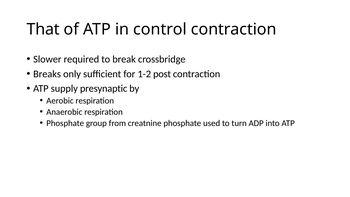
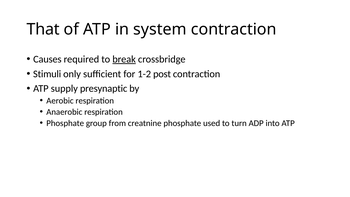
control: control -> system
Slower: Slower -> Causes
break underline: none -> present
Breaks: Breaks -> Stimuli
